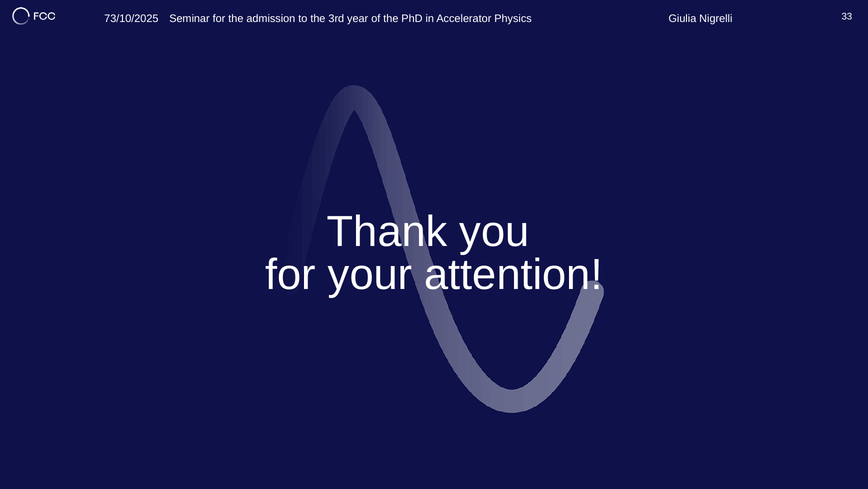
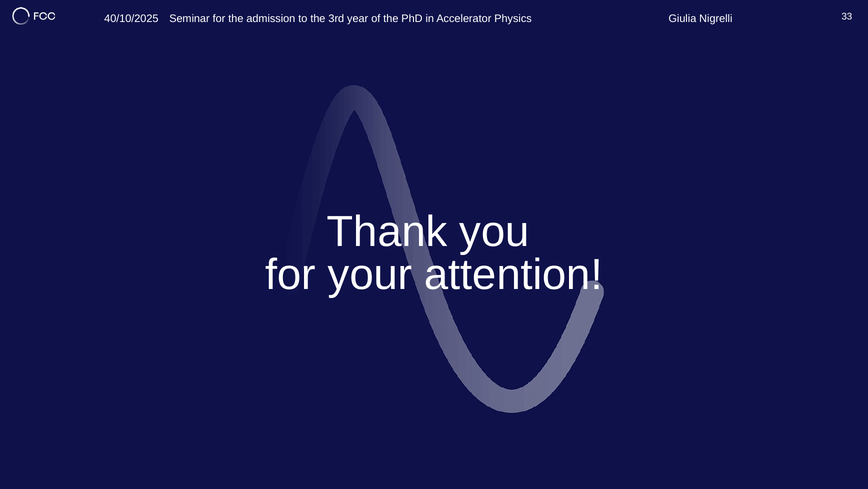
73/10/2025: 73/10/2025 -> 40/10/2025
